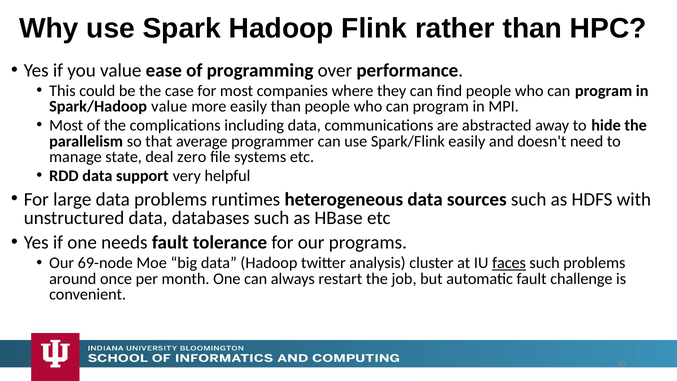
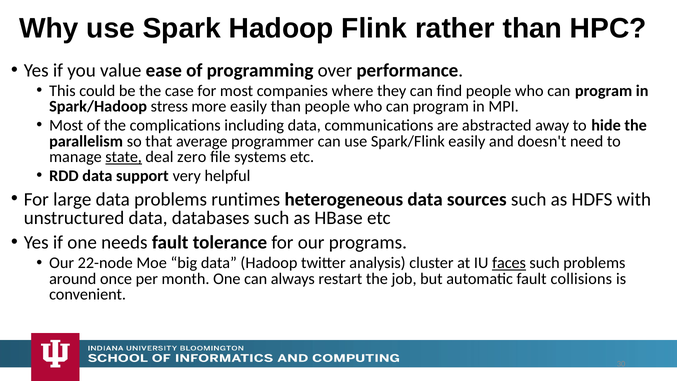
Spark/Hadoop value: value -> stress
state underline: none -> present
69-node: 69-node -> 22-node
challenge: challenge -> collisions
